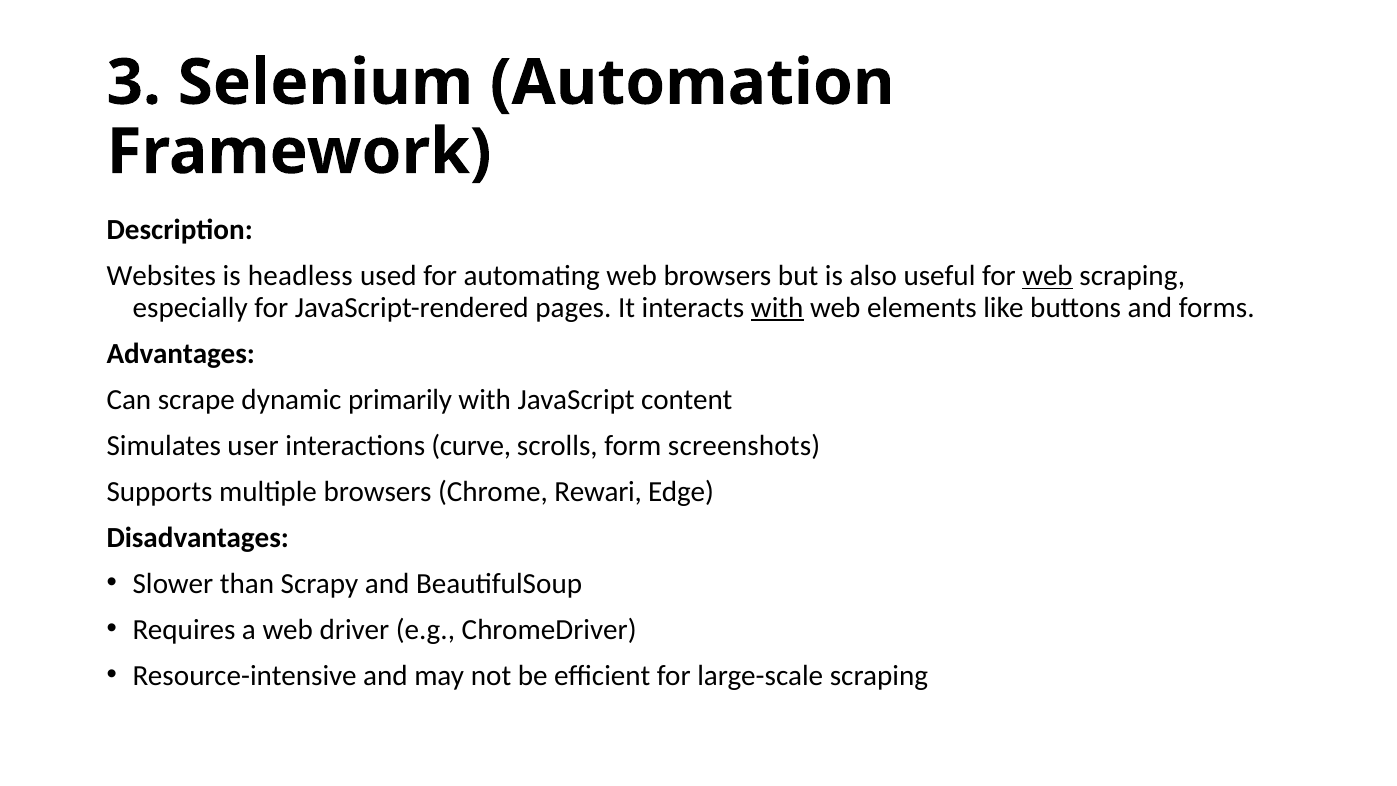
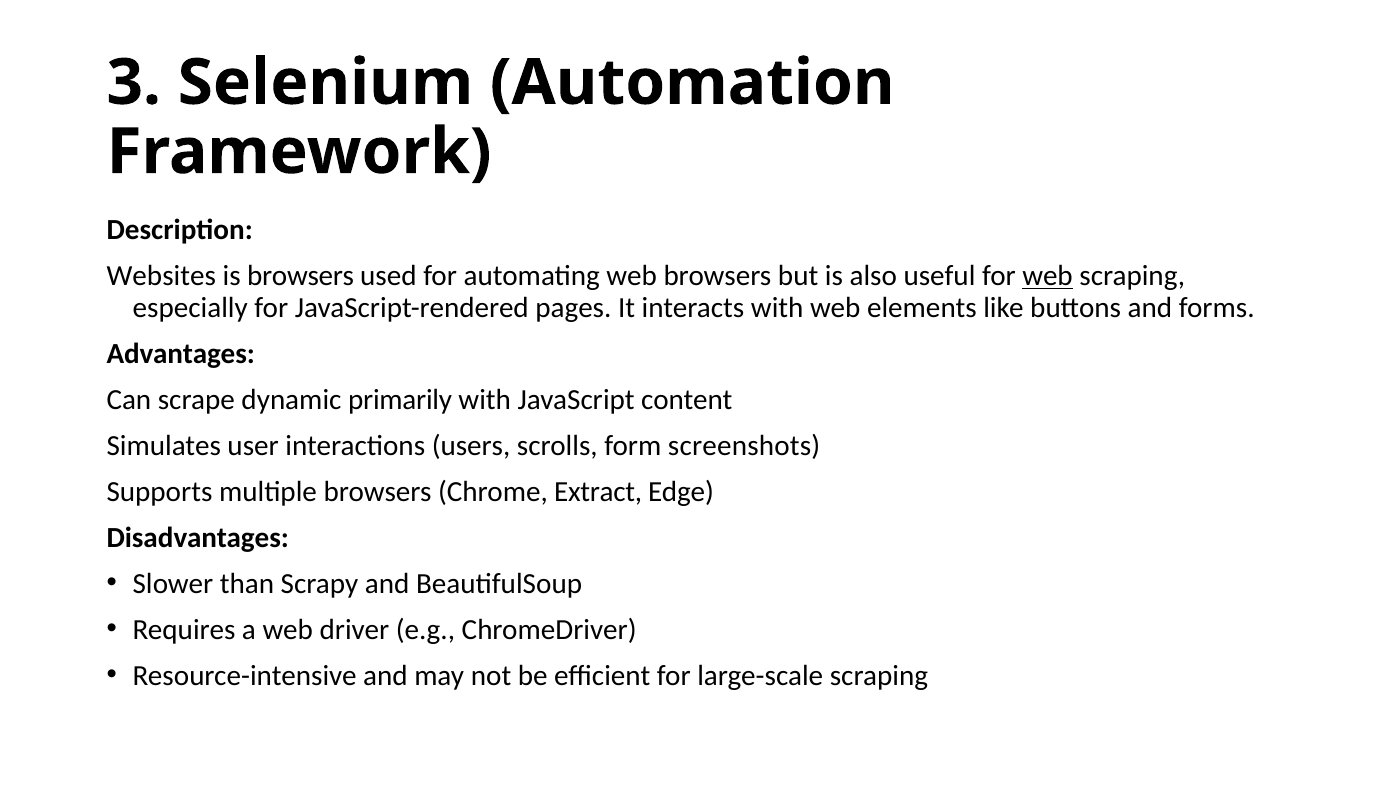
is headless: headless -> browsers
with at (777, 307) underline: present -> none
curve: curve -> users
Rewari: Rewari -> Extract
